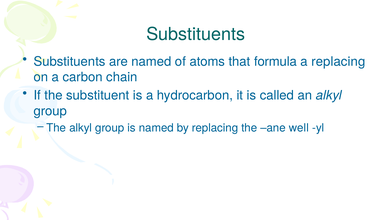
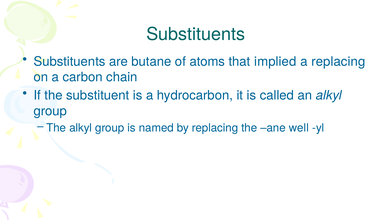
are named: named -> butane
formula: formula -> implied
